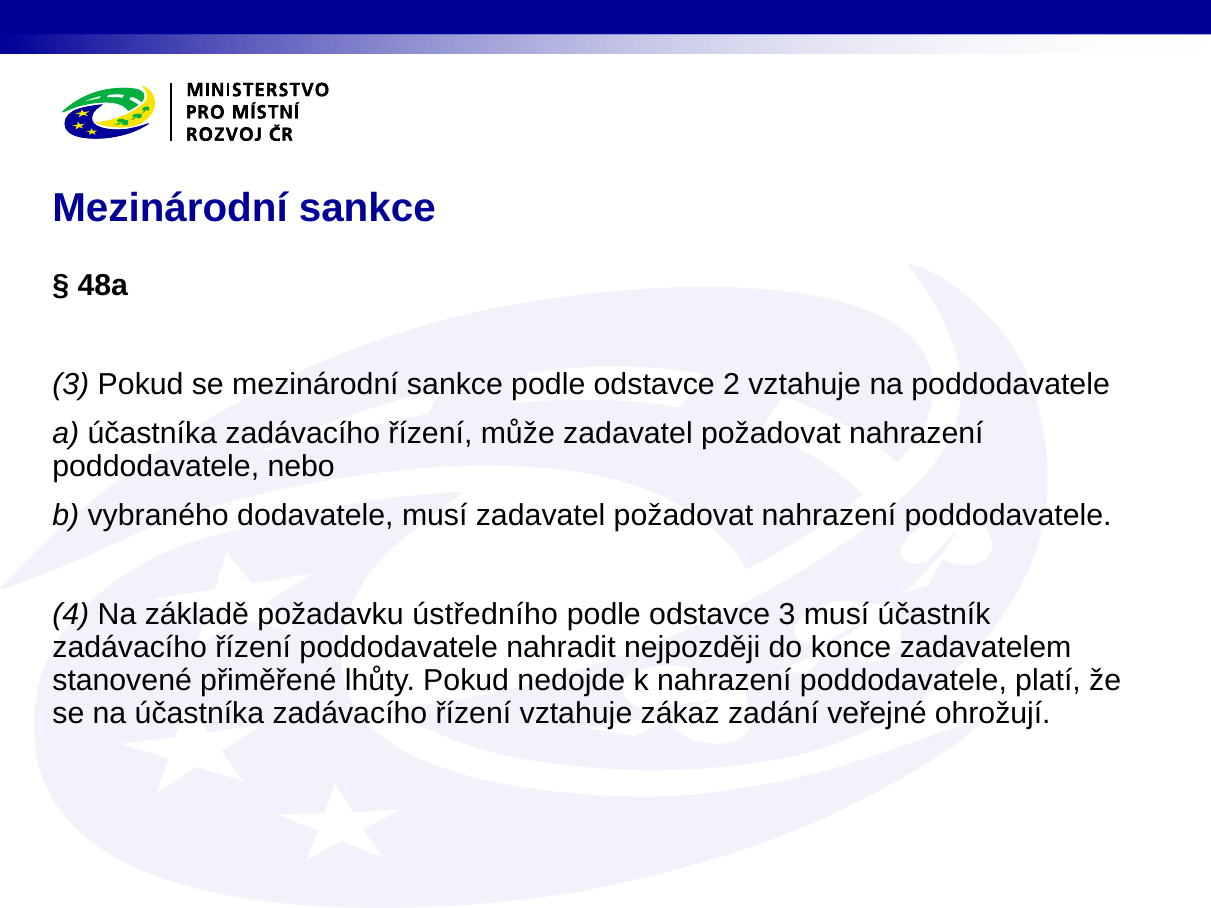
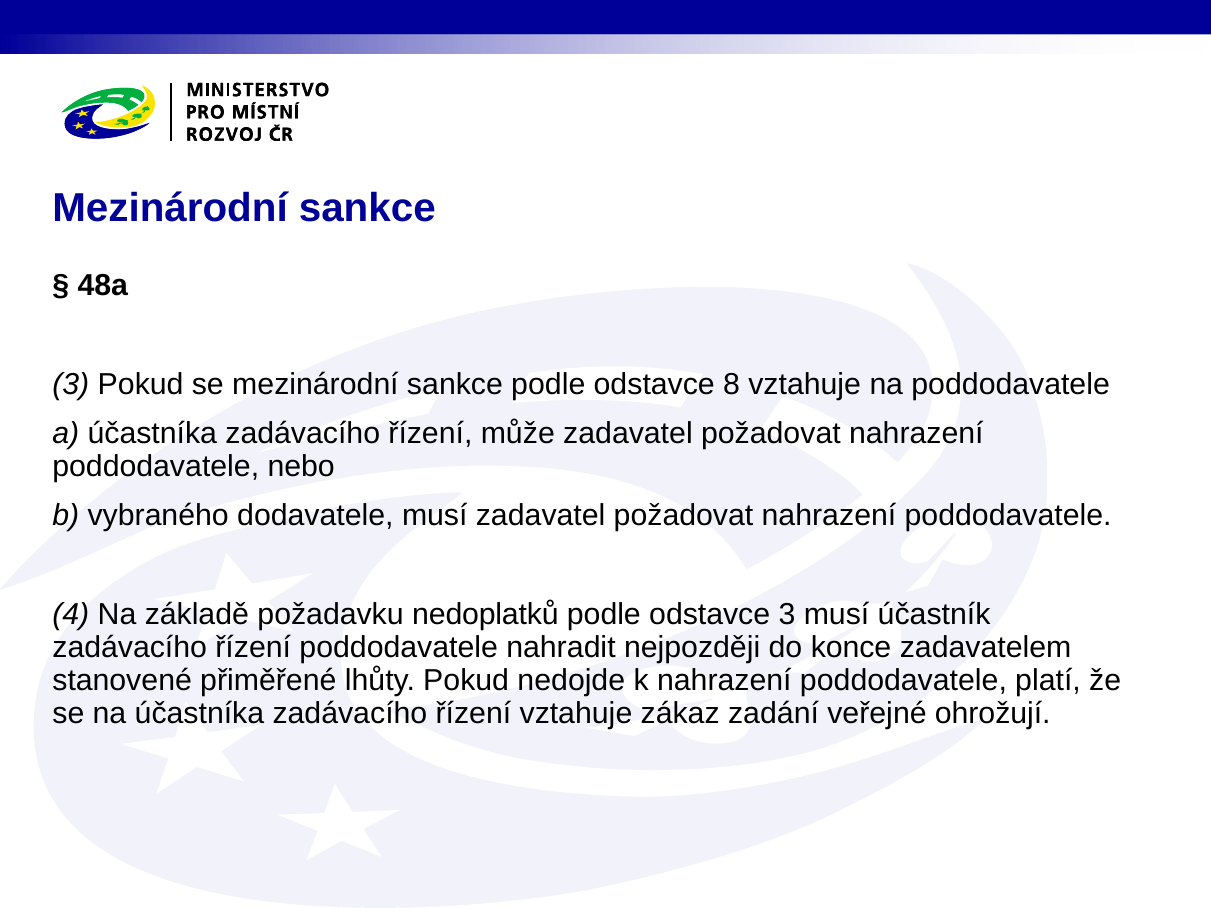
2: 2 -> 8
ústředního: ústředního -> nedoplatků
